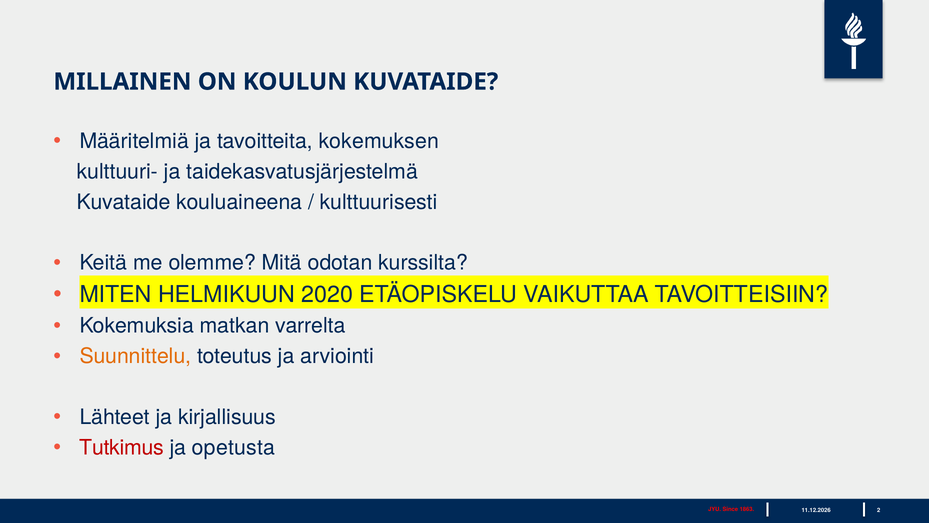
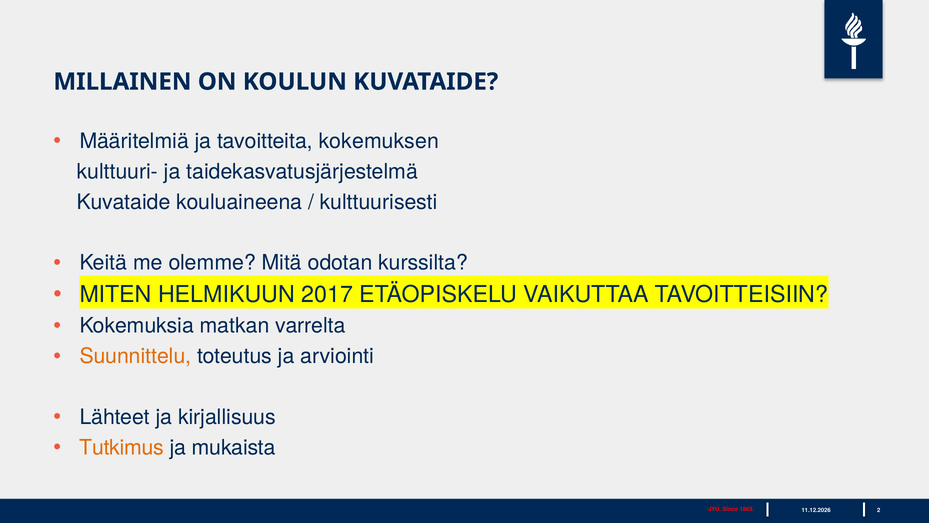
2020: 2020 -> 2017
Tutkimus colour: red -> orange
opetusta: opetusta -> mukaista
